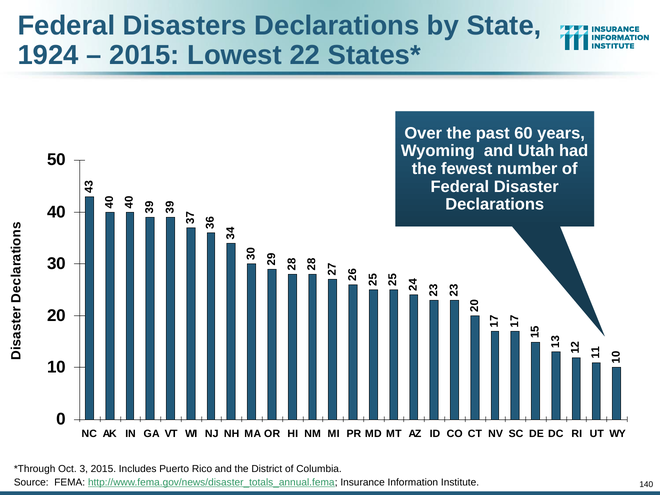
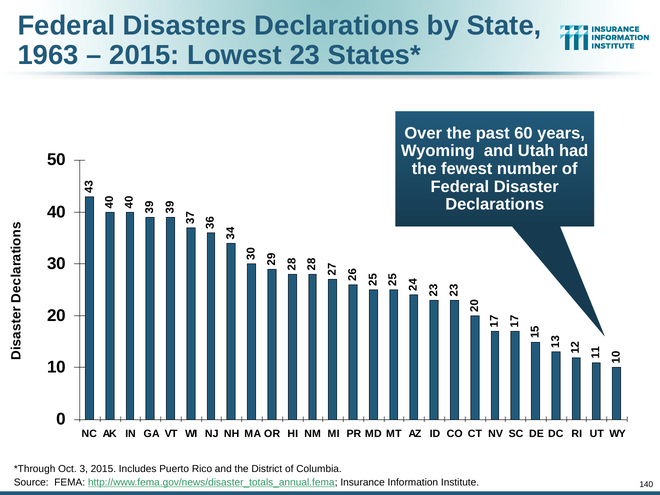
1924: 1924 -> 1963
22: 22 -> 23
